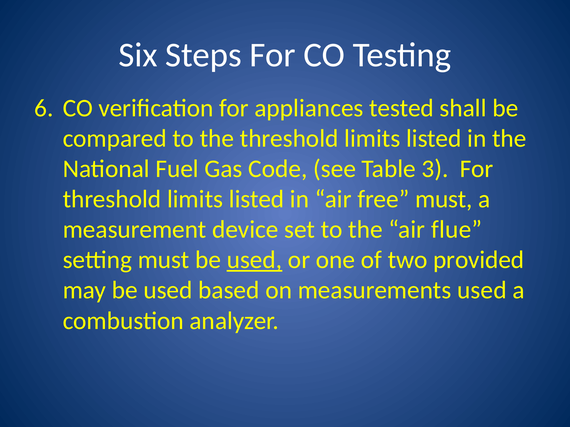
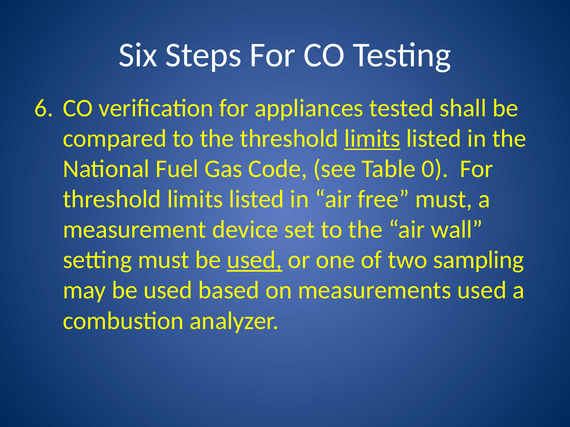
limits at (372, 139) underline: none -> present
3: 3 -> 0
flue: flue -> wall
provided: provided -> sampling
